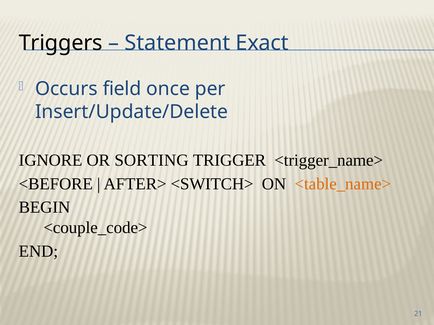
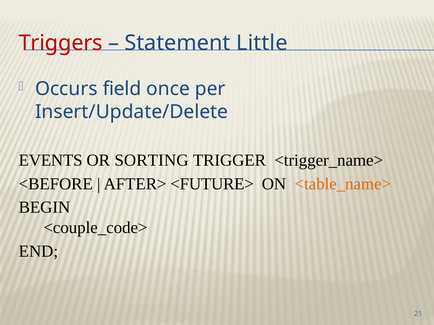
Triggers colour: black -> red
Exact: Exact -> Little
IGNORE: IGNORE -> EVENTS
<SWITCH>: <SWITCH> -> <FUTURE>
